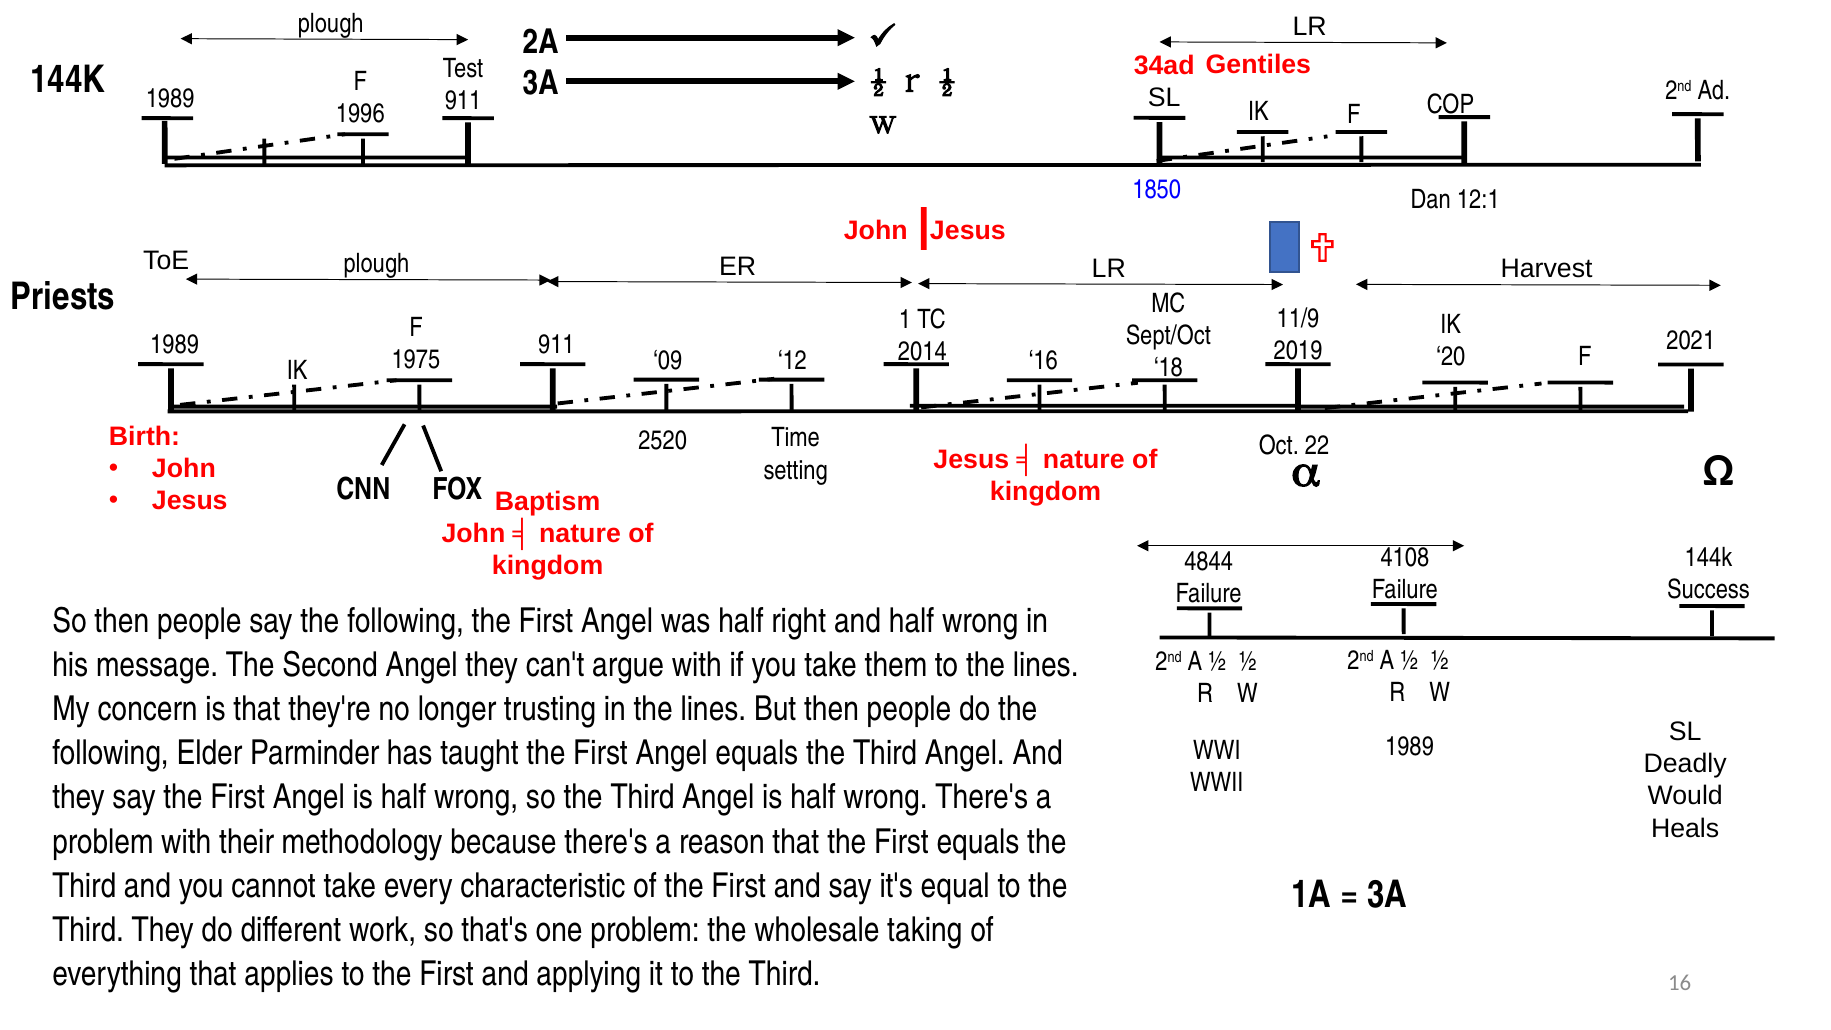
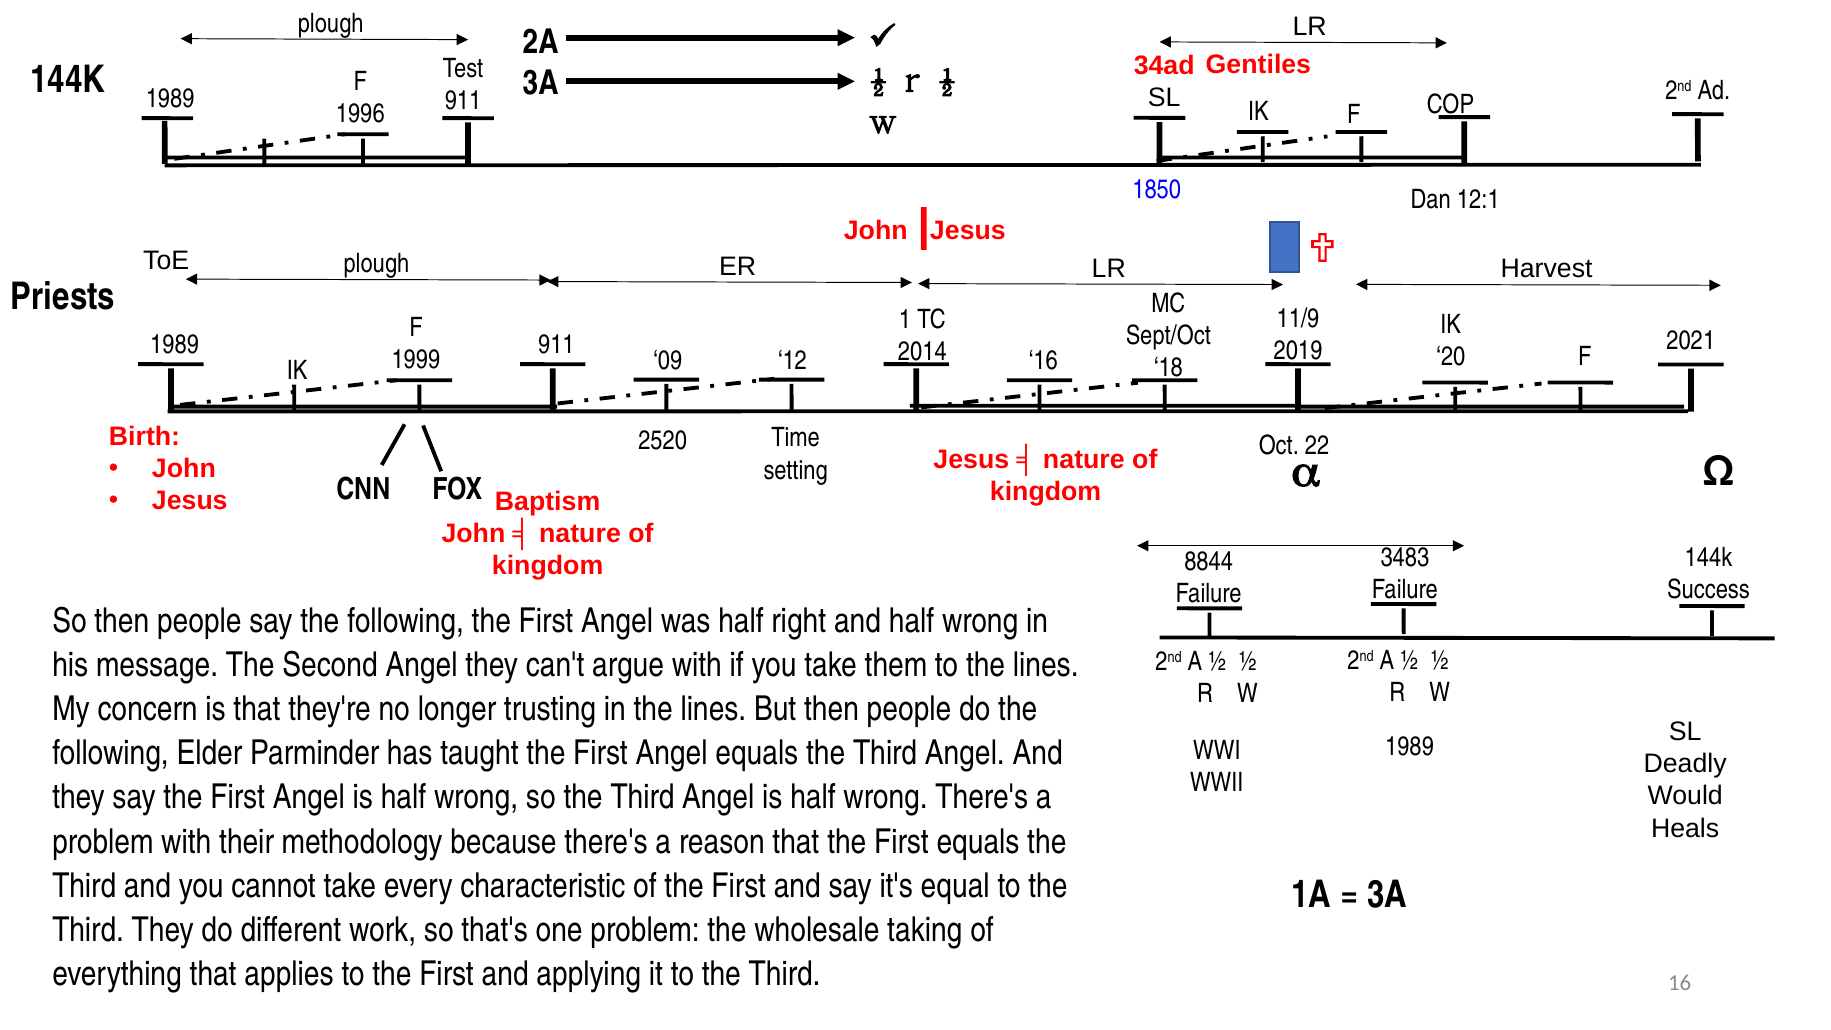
1975: 1975 -> 1999
4108: 4108 -> 3483
4844: 4844 -> 8844
